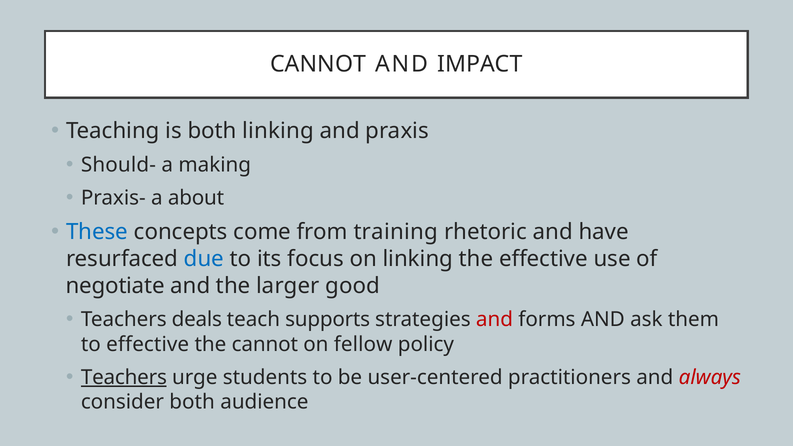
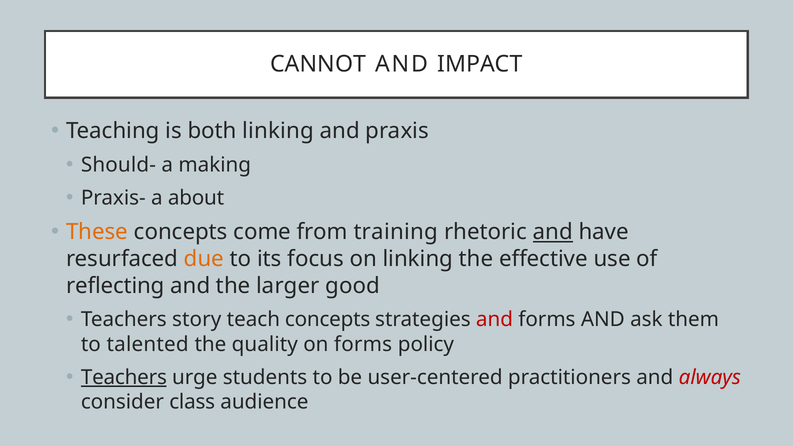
These colour: blue -> orange
and at (553, 232) underline: none -> present
due colour: blue -> orange
negotiate: negotiate -> reflecting
deals: deals -> story
teach supports: supports -> concepts
to effective: effective -> talented
the cannot: cannot -> quality
on fellow: fellow -> forms
consider both: both -> class
